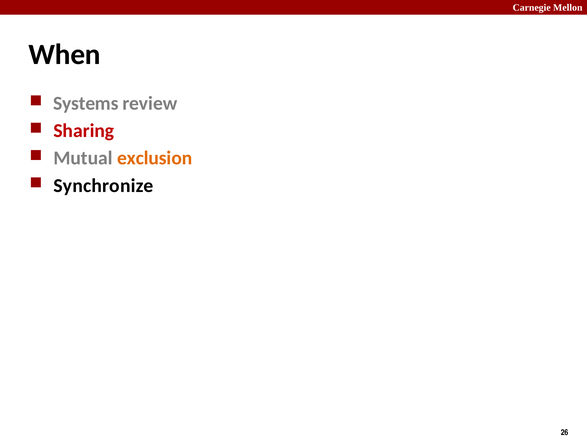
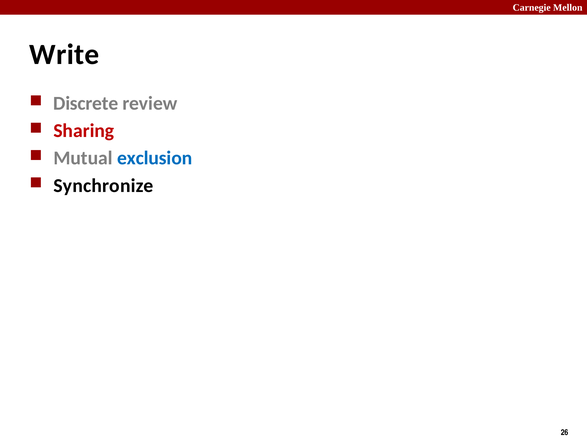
When: When -> Write
Systems: Systems -> Discrete
exclusion colour: orange -> blue
